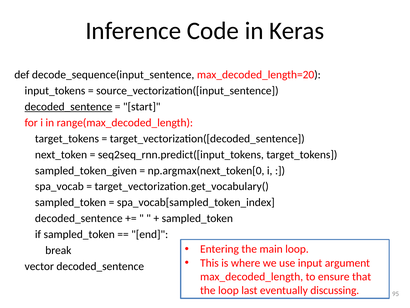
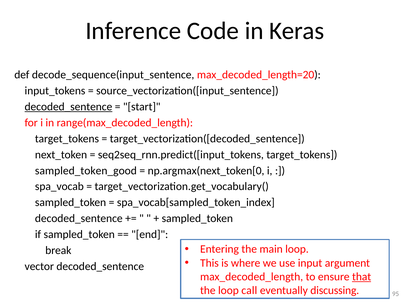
sampled_token_given: sampled_token_given -> sampled_token_good
that underline: none -> present
last: last -> call
